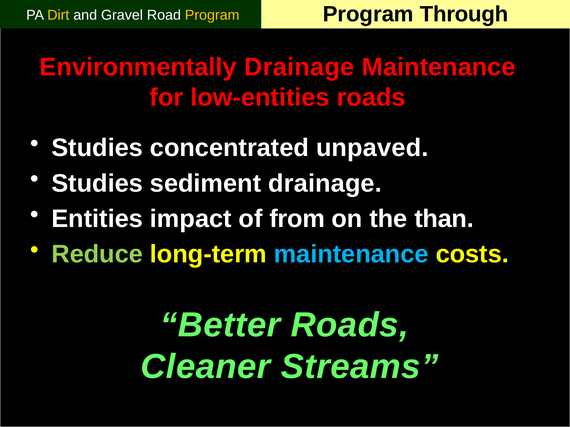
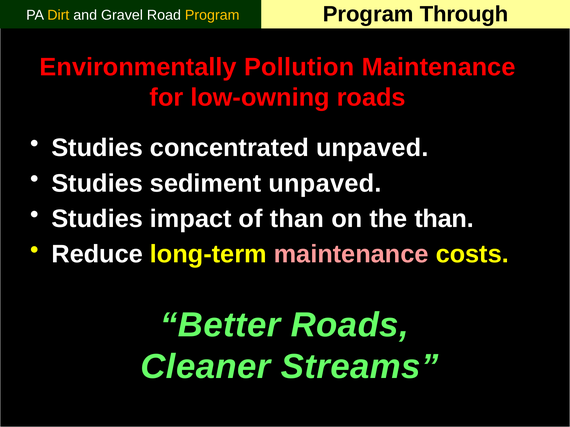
Environmentally Drainage: Drainage -> Pollution
low-entities: low-entities -> low-owning
sediment drainage: drainage -> unpaved
Entities at (97, 219): Entities -> Studies
of from: from -> than
Reduce colour: light green -> white
maintenance at (351, 255) colour: light blue -> pink
